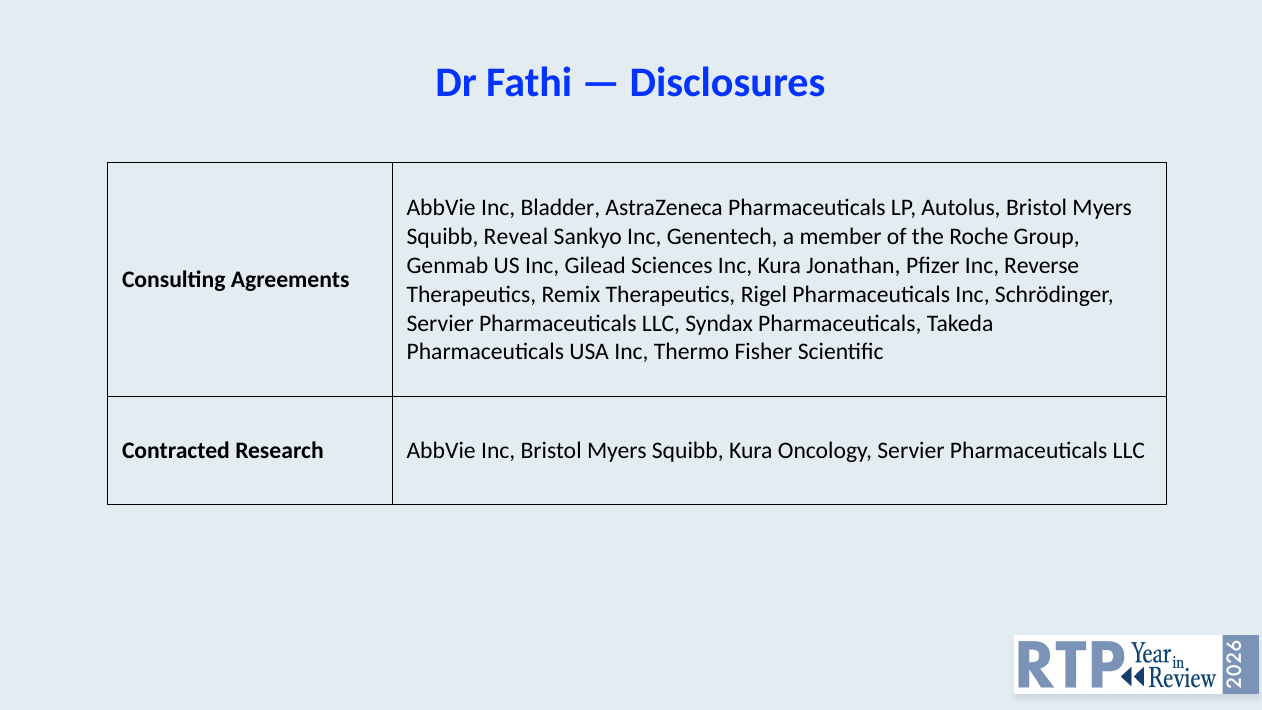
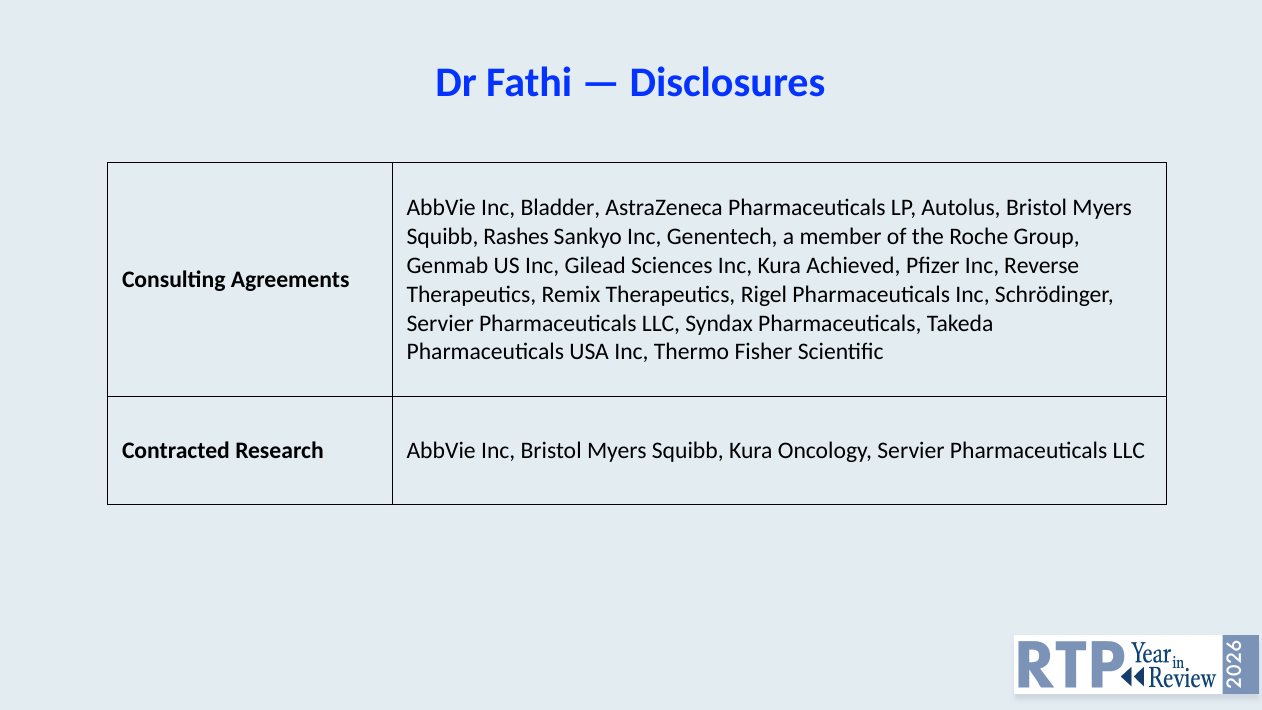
Reveal: Reveal -> Rashes
Jonathan: Jonathan -> Achieved
